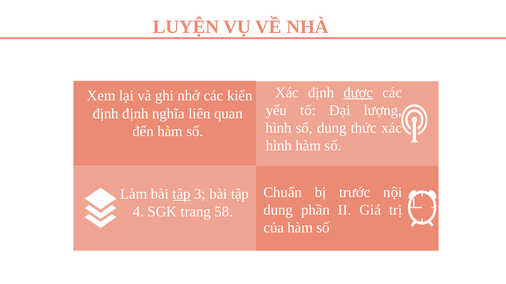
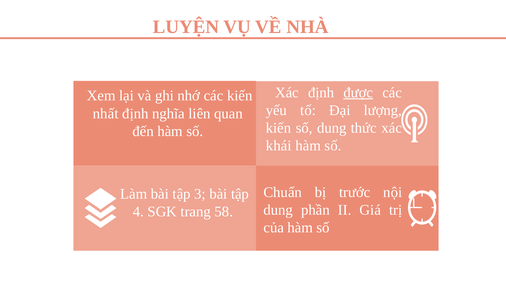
định at (106, 114): định -> nhất
hình at (279, 128): hình -> kiến
hình at (279, 146): hình -> khái
tập at (182, 194) underline: present -> none
